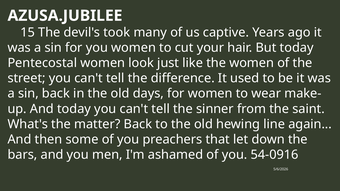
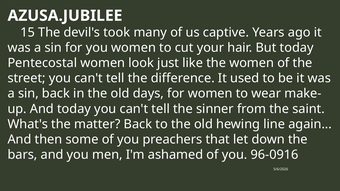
54-0916: 54-0916 -> 96-0916
